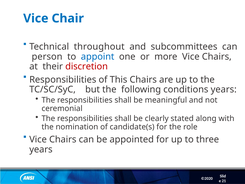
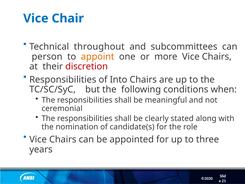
appoint colour: blue -> orange
This: This -> Into
conditions years: years -> when
